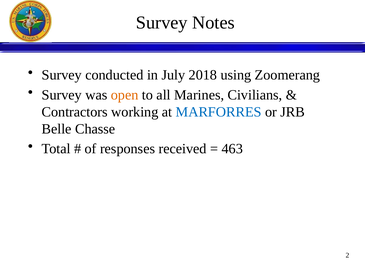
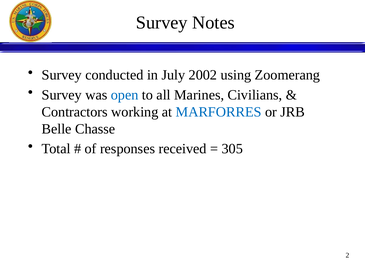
2018: 2018 -> 2002
open colour: orange -> blue
463: 463 -> 305
